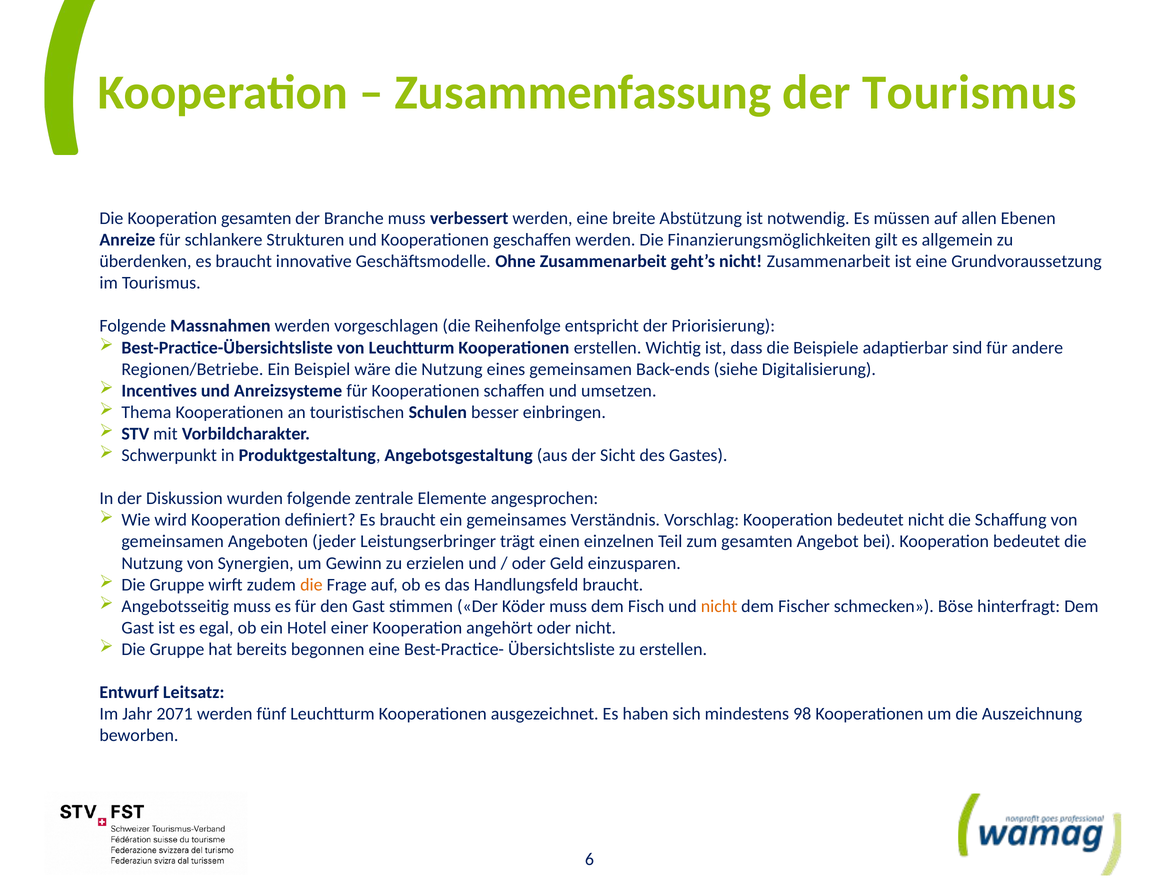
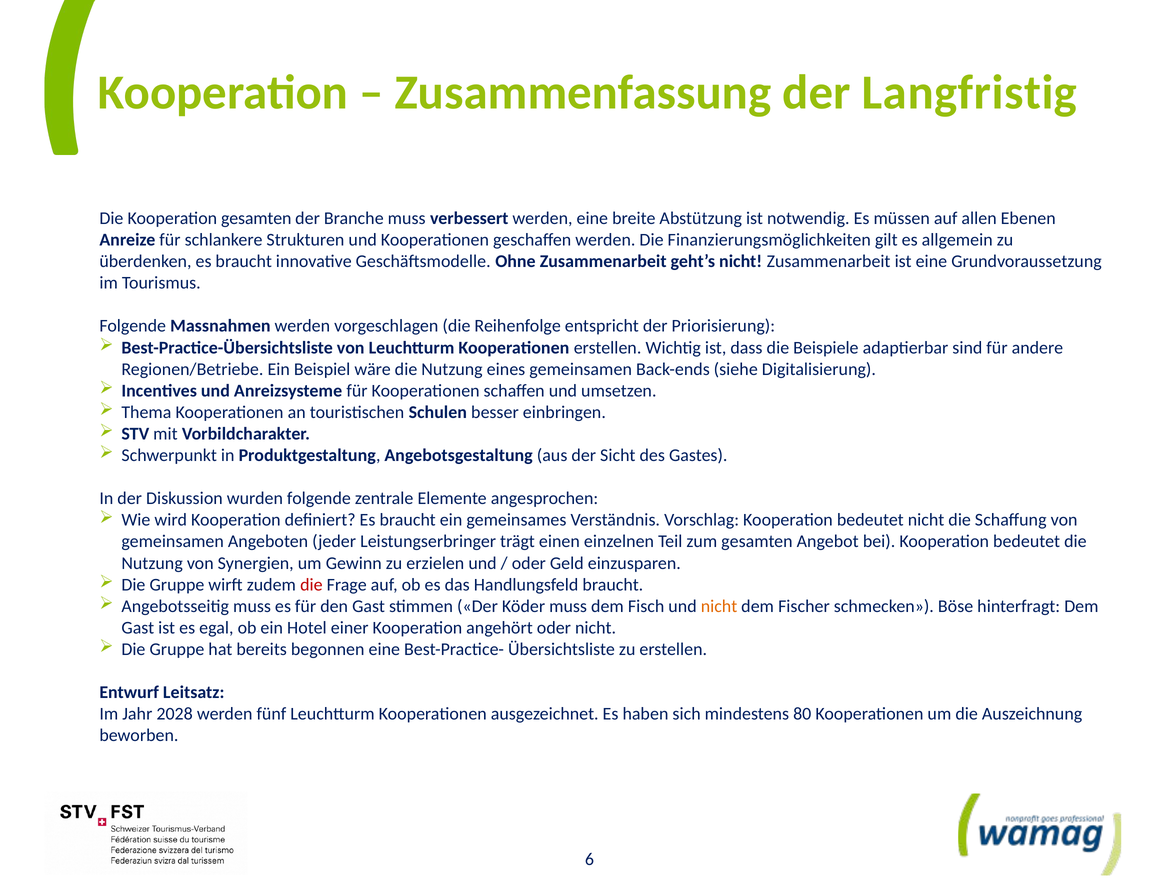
der Tourismus: Tourismus -> Langfristig
die at (311, 584) colour: orange -> red
2071: 2071 -> 2028
98: 98 -> 80
